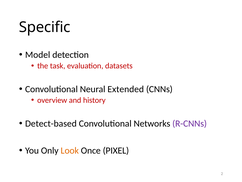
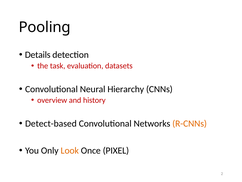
Specific: Specific -> Pooling
Model: Model -> Details
Extended: Extended -> Hierarchy
R-CNNs colour: purple -> orange
